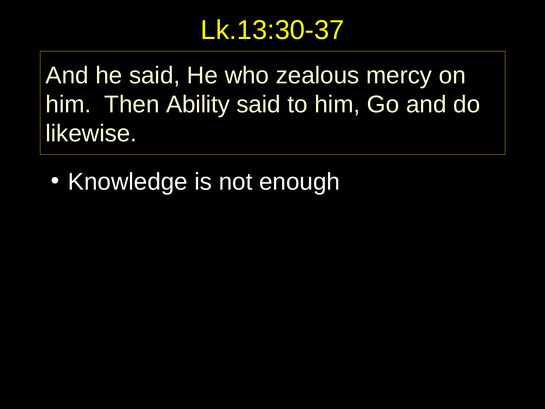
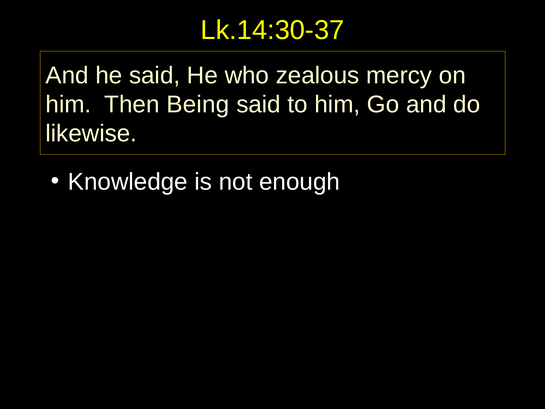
Lk.13:30-37: Lk.13:30-37 -> Lk.14:30-37
Ability: Ability -> Being
